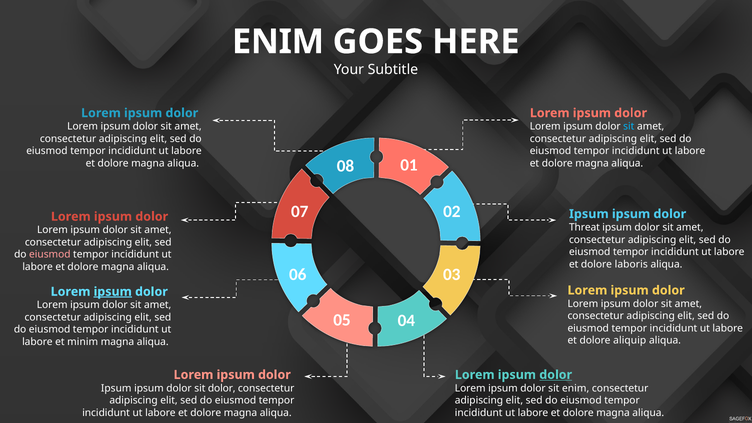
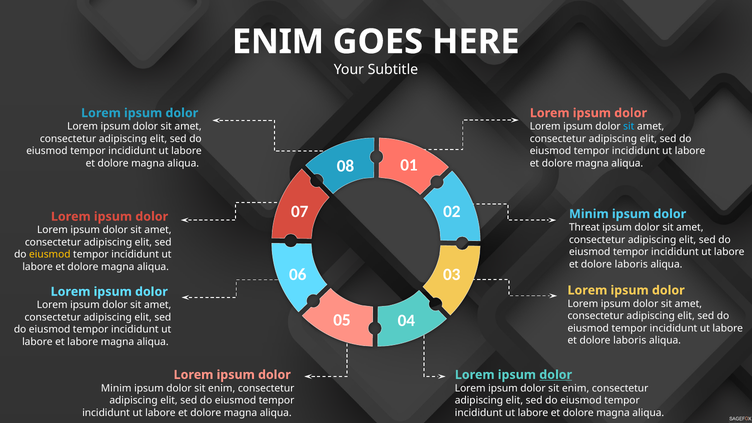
Ipsum at (589, 214): Ipsum -> Minim
eiusmod at (50, 255) colour: pink -> yellow
ipsum at (113, 292) underline: present -> none
aliquip at (630, 340): aliquip -> laboris
et minim: minim -> labore
Ipsum at (116, 388): Ipsum -> Minim
dolor at (222, 388): dolor -> enim
